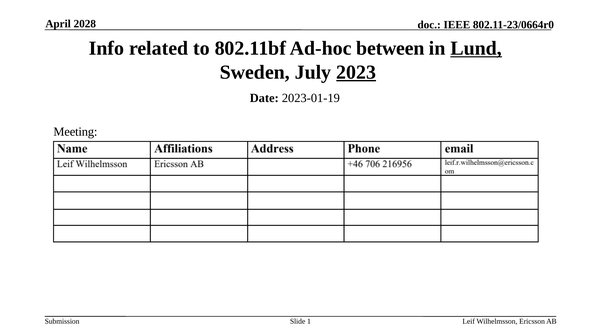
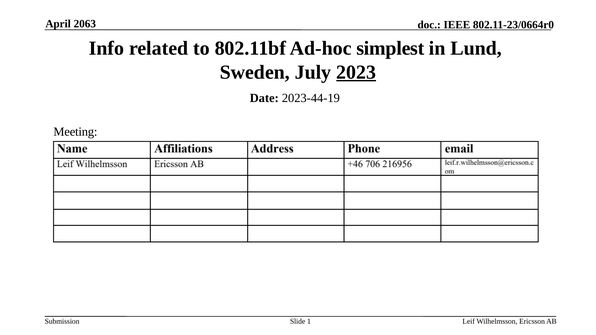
2028: 2028 -> 2063
between: between -> simplest
Lund underline: present -> none
2023-01-19: 2023-01-19 -> 2023-44-19
